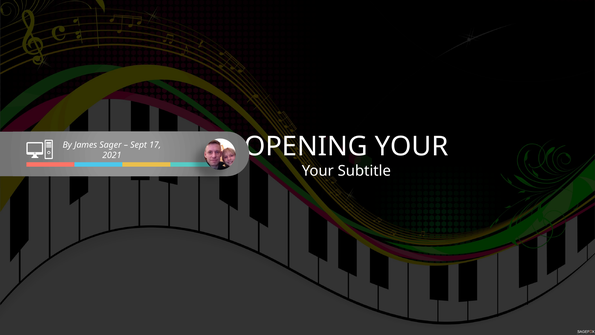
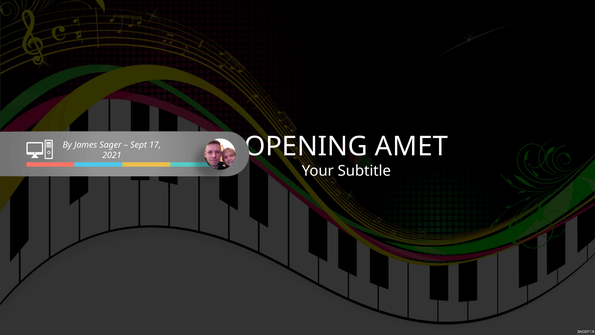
OPENING YOUR: YOUR -> AMET
